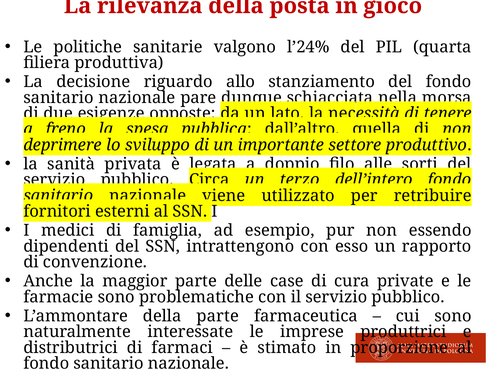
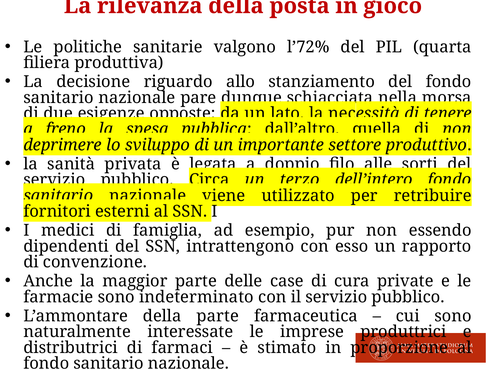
l’24%: l’24% -> l’72%
problematiche: problematiche -> indeterminato
